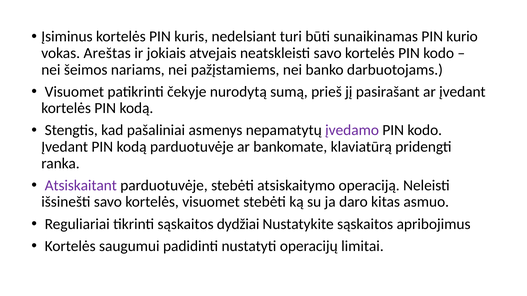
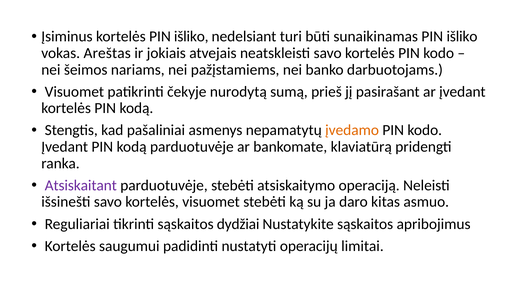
kortelės PIN kuris: kuris -> išliko
sunaikinamas PIN kurio: kurio -> išliko
įvedamo colour: purple -> orange
